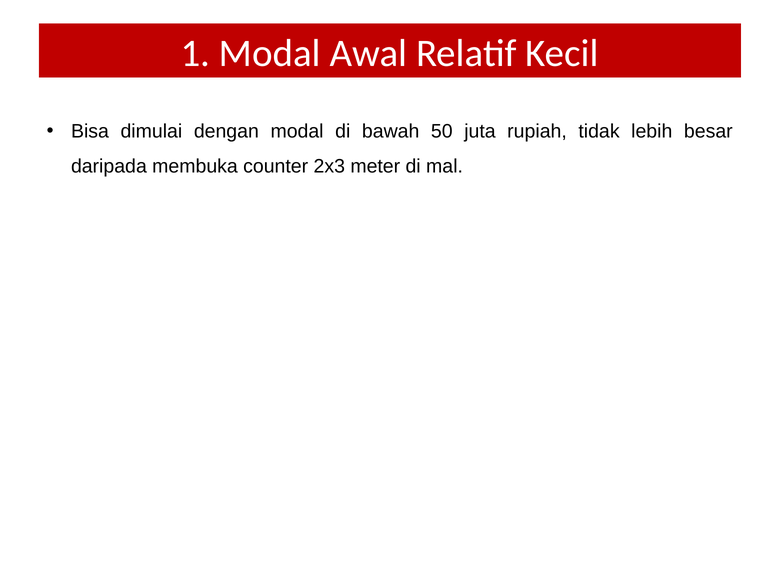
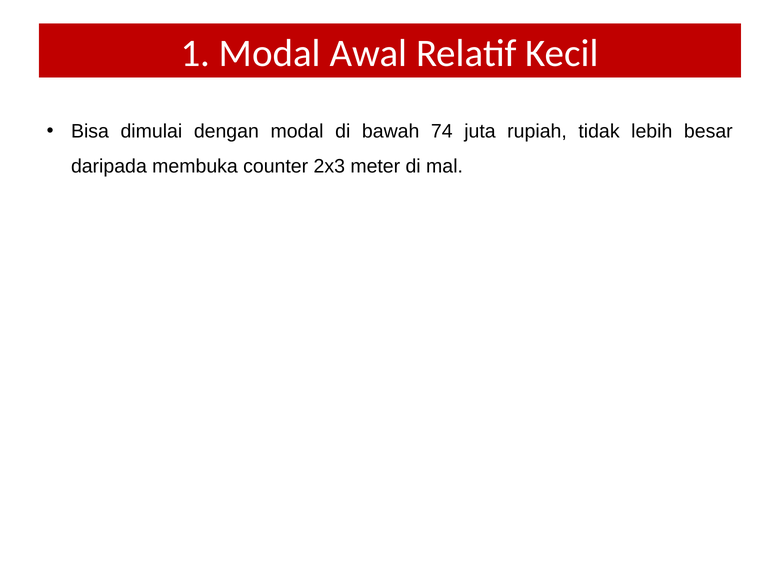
50: 50 -> 74
